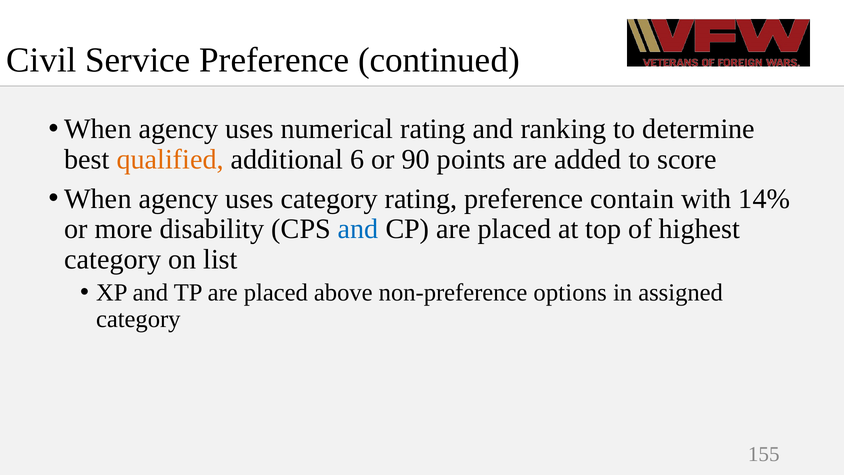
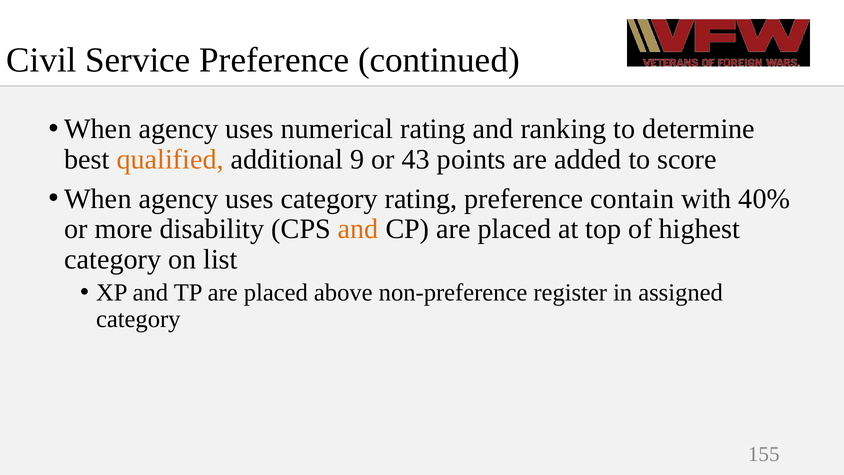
6: 6 -> 9
90: 90 -> 43
14%: 14% -> 40%
and at (358, 229) colour: blue -> orange
options: options -> register
